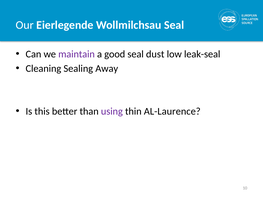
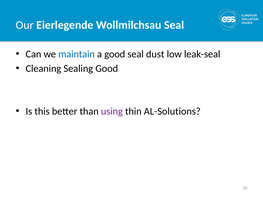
maintain colour: purple -> blue
Sealing Away: Away -> Good
AL-Laurence: AL-Laurence -> AL-Solutions
